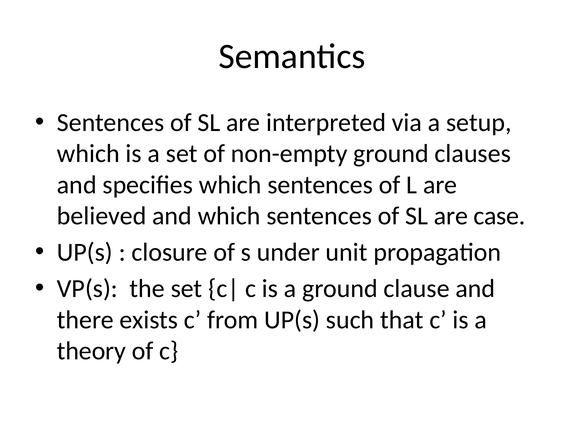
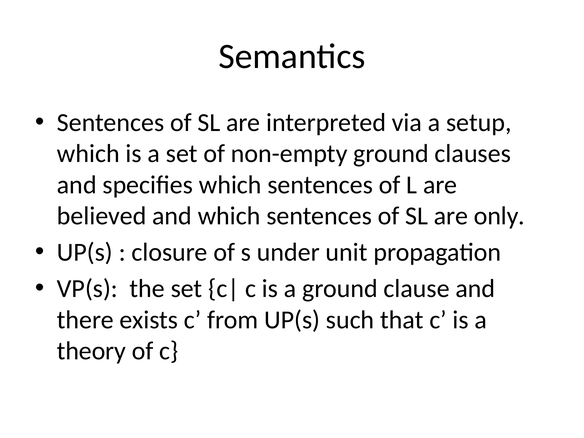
case: case -> only
